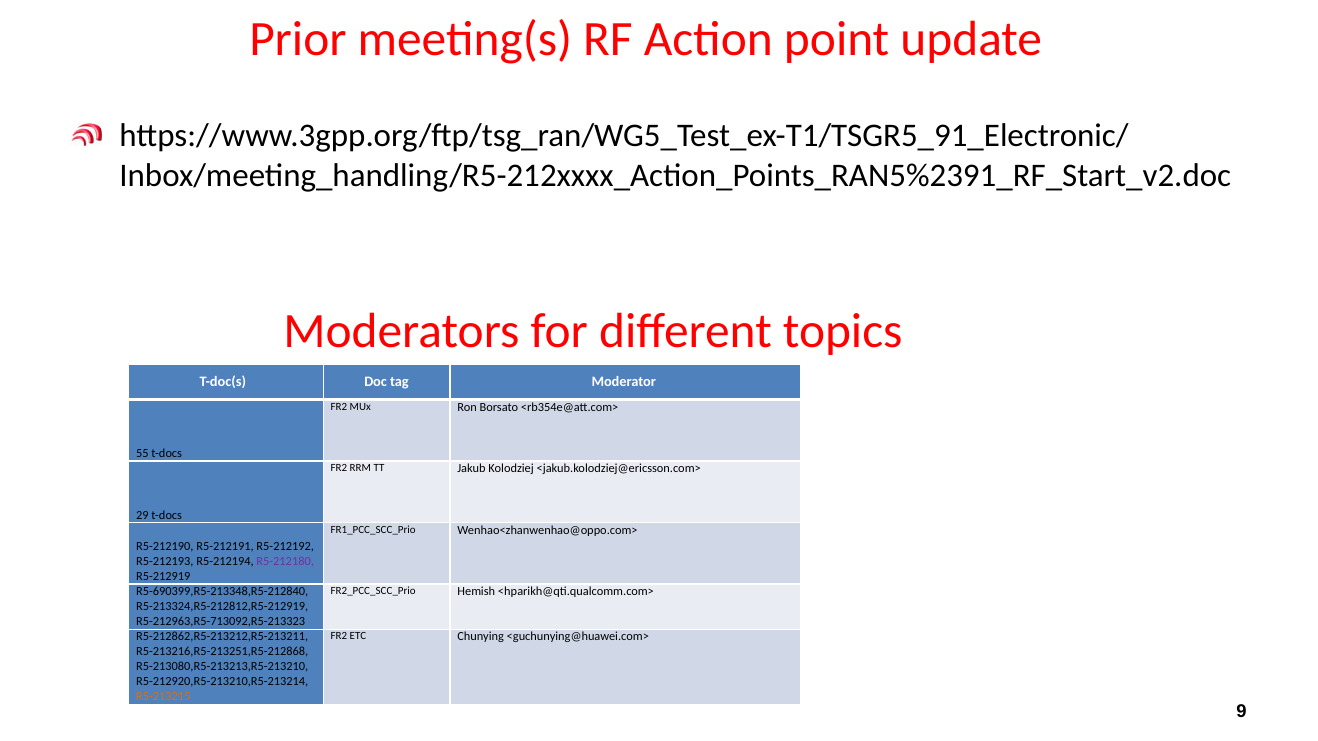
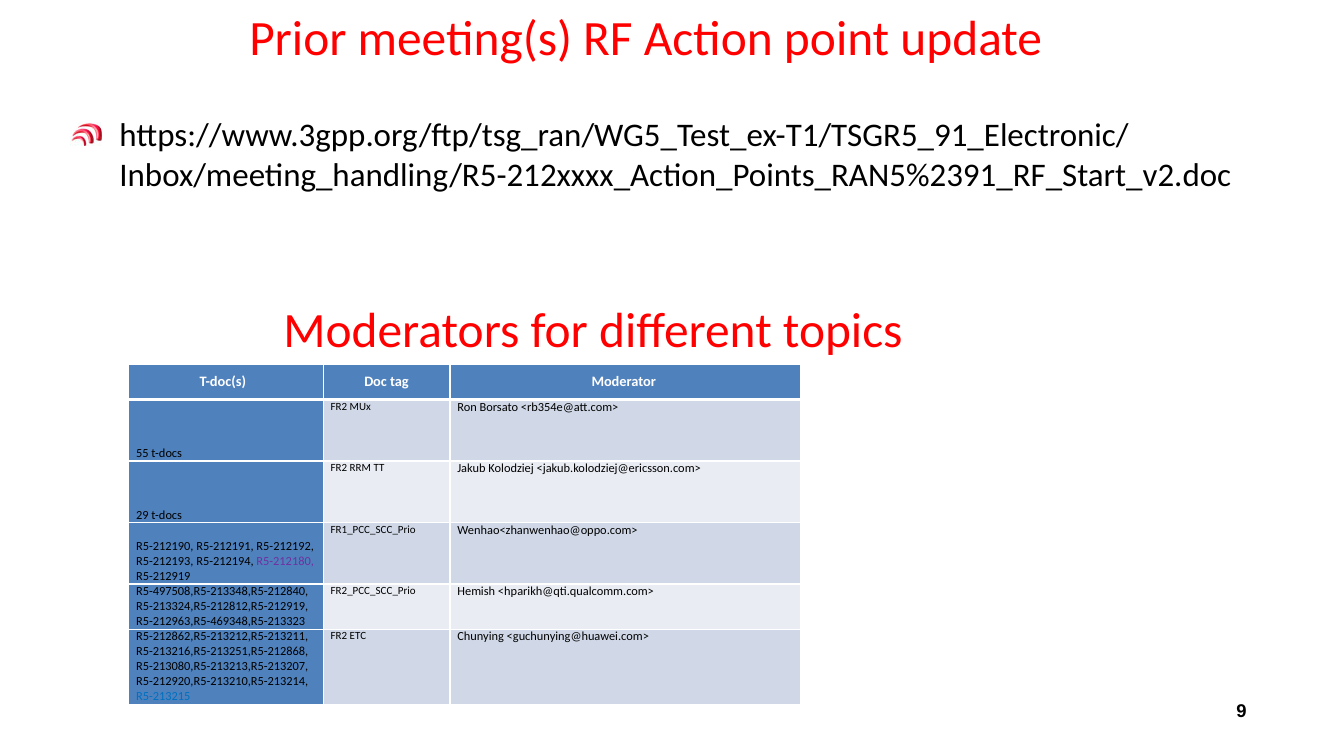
R5-690399,R5-213348,R5-212840: R5-690399,R5-213348,R5-212840 -> R5-497508,R5-213348,R5-212840
R5-212963,R5-713092,R5-213323: R5-212963,R5-713092,R5-213323 -> R5-212963,R5-469348,R5-213323
R5-213080,R5-213213,R5-213210: R5-213080,R5-213213,R5-213210 -> R5-213080,R5-213213,R5-213207
R5-213215 colour: orange -> blue
